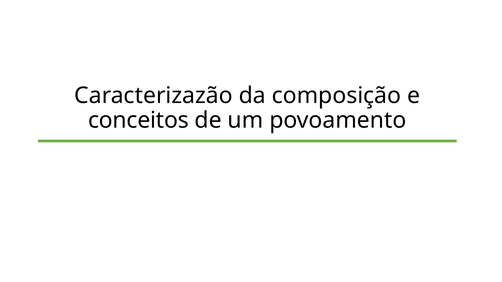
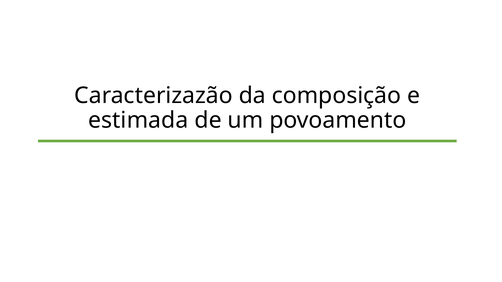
conceitos: conceitos -> estimada
